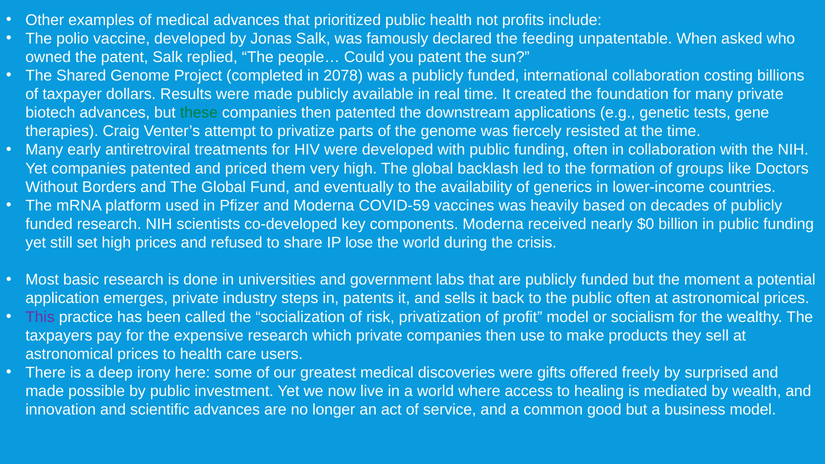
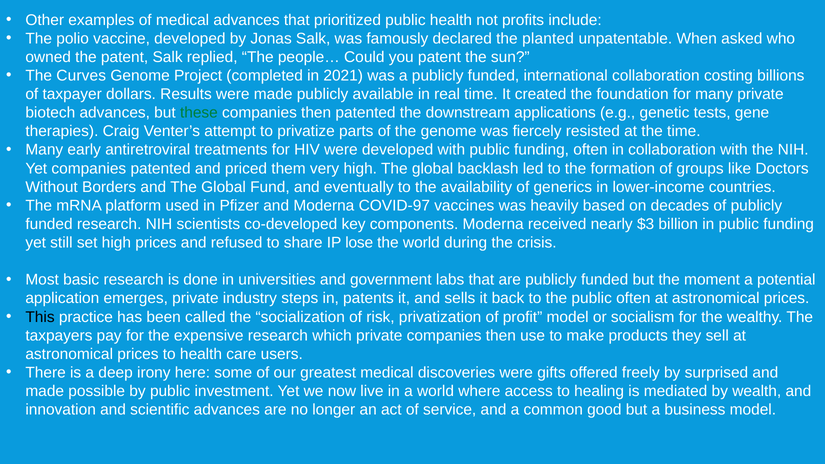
feeding: feeding -> planted
Shared: Shared -> Curves
2078: 2078 -> 2021
COVID-59: COVID-59 -> COVID-97
$0: $0 -> $3
This colour: purple -> black
